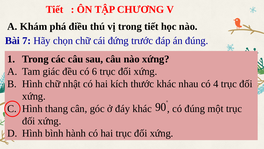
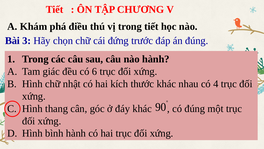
7: 7 -> 3
nào xứng: xứng -> hành
